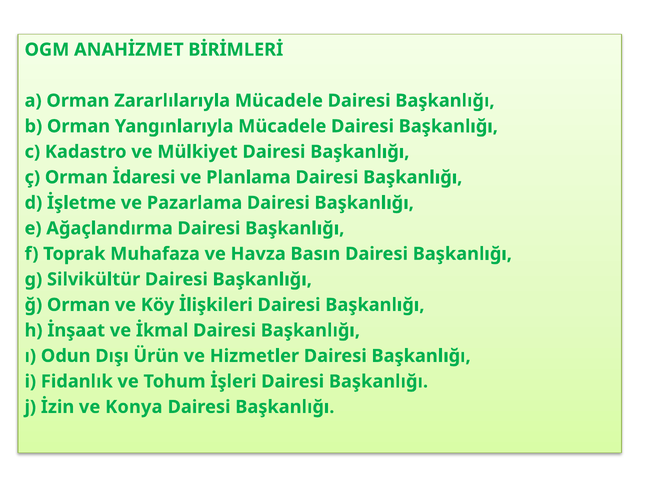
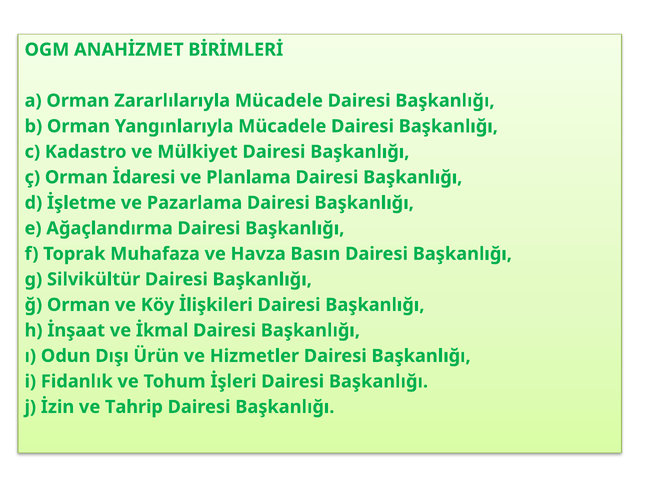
Konya: Konya -> Tahrip
